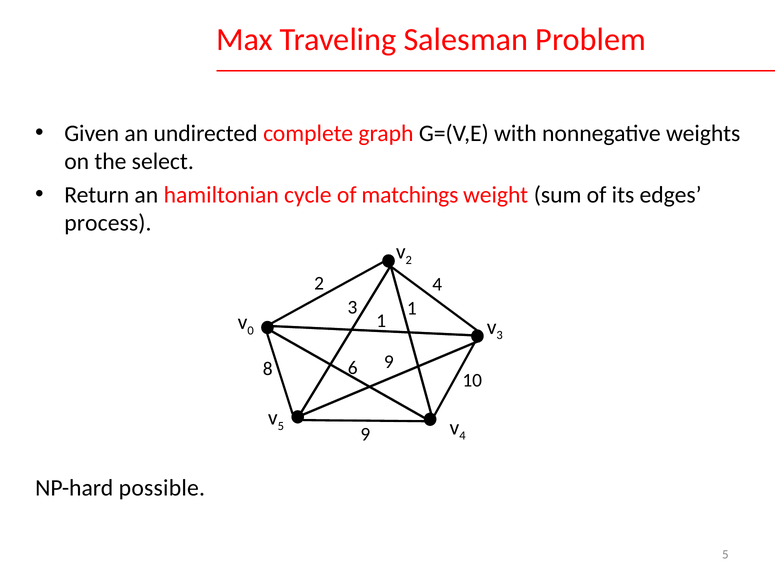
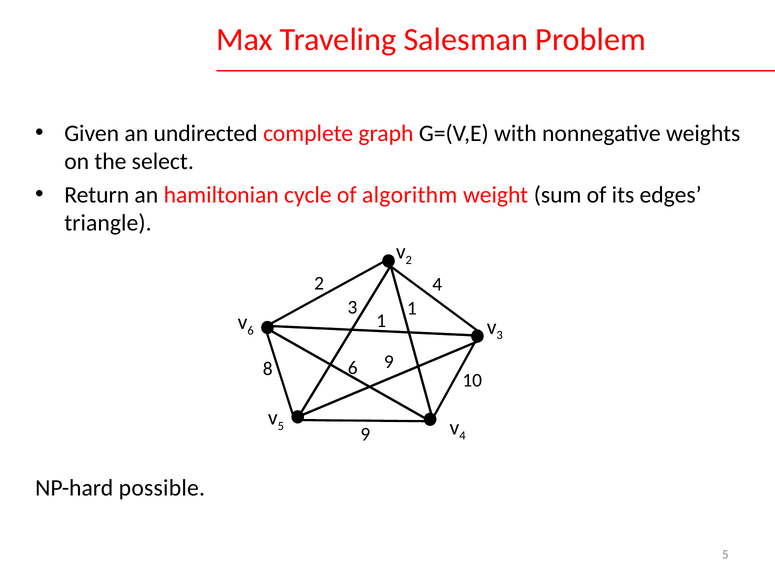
matchings: matchings -> algorithm
process: process -> triangle
0 at (251, 331): 0 -> 6
